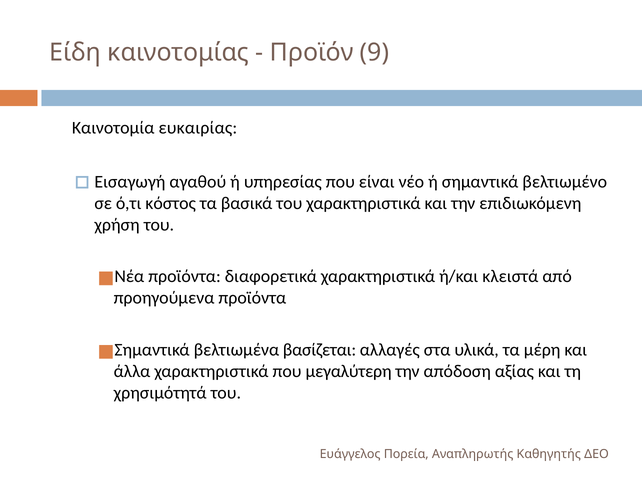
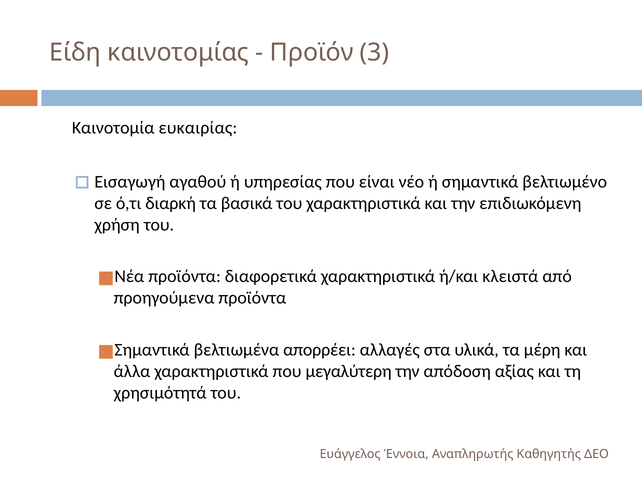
9: 9 -> 3
κόστος: κόστος -> διαρκή
βασίζεται: βασίζεται -> απορρέει
Πορεία: Πορεία -> Έννοια
